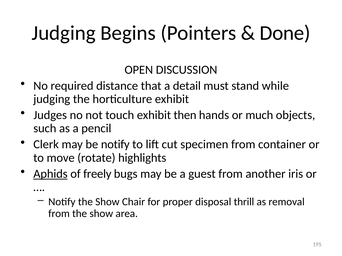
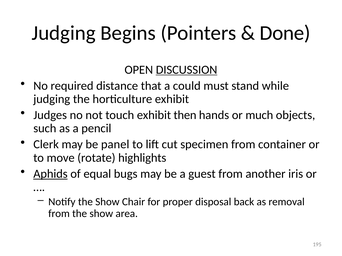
DISCUSSION underline: none -> present
detail: detail -> could
be notify: notify -> panel
freely: freely -> equal
thrill: thrill -> back
